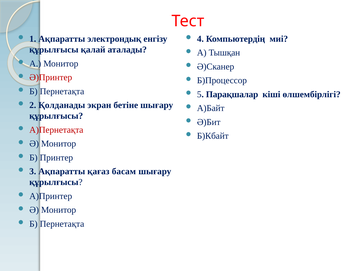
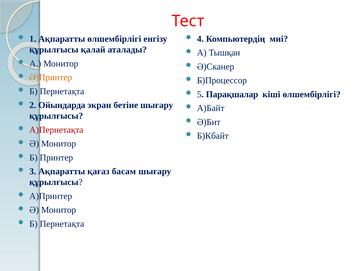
Ақпаратты электрондық: электрондық -> өлшембірлігі
Ә)Принтер colour: red -> orange
Қолданады: Қолданады -> Ойындарда
